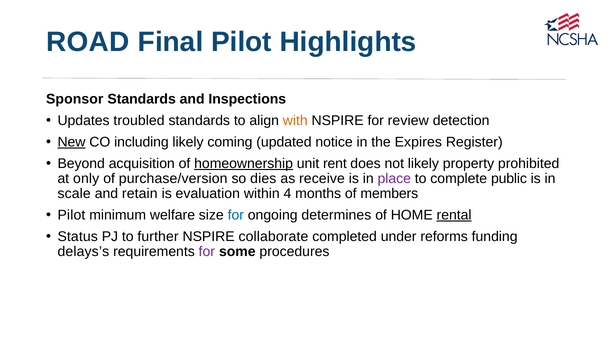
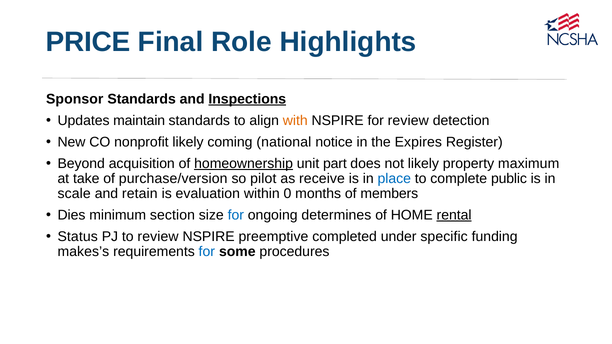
ROAD: ROAD -> PRICE
Final Pilot: Pilot -> Role
Inspections underline: none -> present
troubled: troubled -> maintain
New underline: present -> none
including: including -> nonprofit
updated: updated -> national
rent: rent -> part
prohibited: prohibited -> maximum
only: only -> take
dies: dies -> pilot
place colour: purple -> blue
4: 4 -> 0
Pilot at (71, 215): Pilot -> Dies
welfare: welfare -> section
to further: further -> review
collaborate: collaborate -> preemptive
reforms: reforms -> specific
delays’s: delays’s -> makes’s
for at (207, 252) colour: purple -> blue
